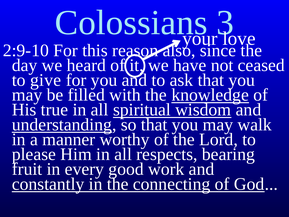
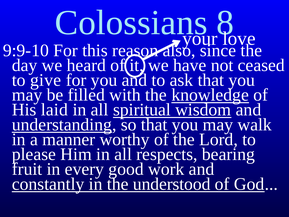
3: 3 -> 8
2:9-10: 2:9-10 -> 9:9-10
true: true -> laid
connecting: connecting -> understood
